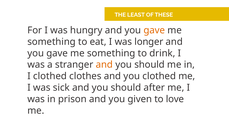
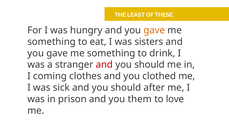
longer: longer -> sisters
and at (104, 65) colour: orange -> red
I clothed: clothed -> coming
given: given -> them
